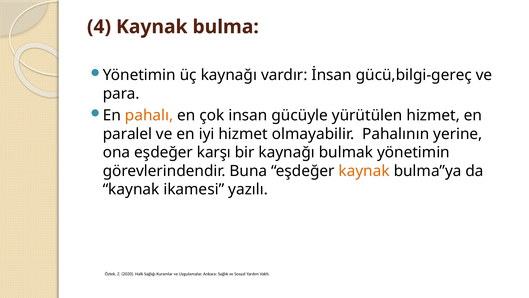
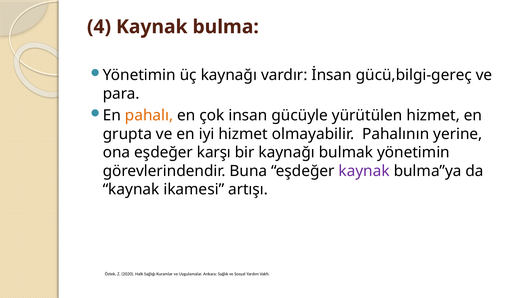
paralel: paralel -> grupta
kaynak at (364, 171) colour: orange -> purple
yazılı: yazılı -> artışı
